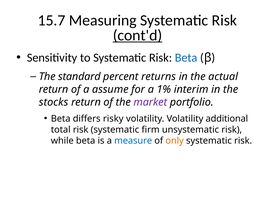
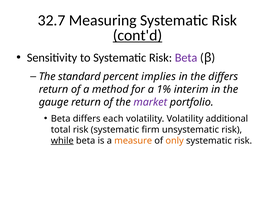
15.7: 15.7 -> 32.7
Beta at (186, 58) colour: blue -> purple
returns: returns -> implies
the actual: actual -> differs
assume: assume -> method
stocks: stocks -> gauge
risky: risky -> each
while underline: none -> present
measure colour: blue -> orange
